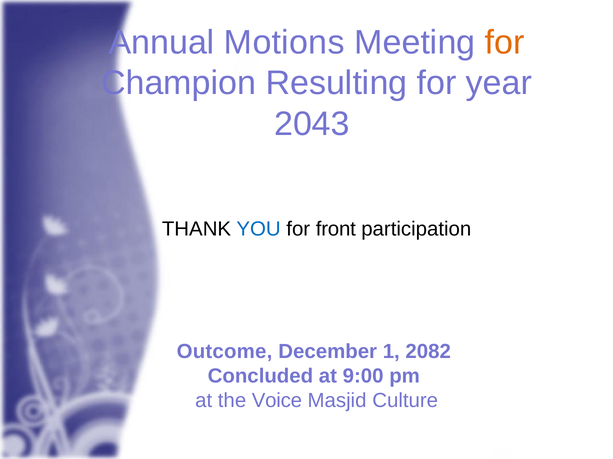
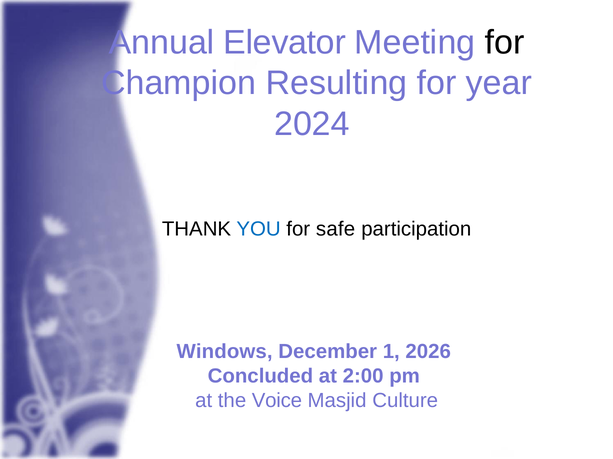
Motions: Motions -> Elevator
for at (505, 42) colour: orange -> black
2043: 2043 -> 2024
front: front -> safe
Outcome: Outcome -> Windows
2082: 2082 -> 2026
9:00: 9:00 -> 2:00
